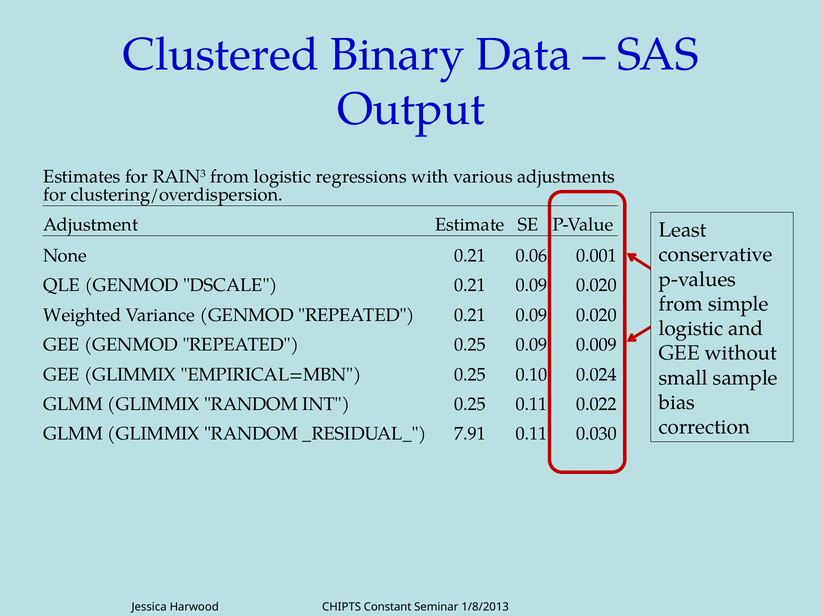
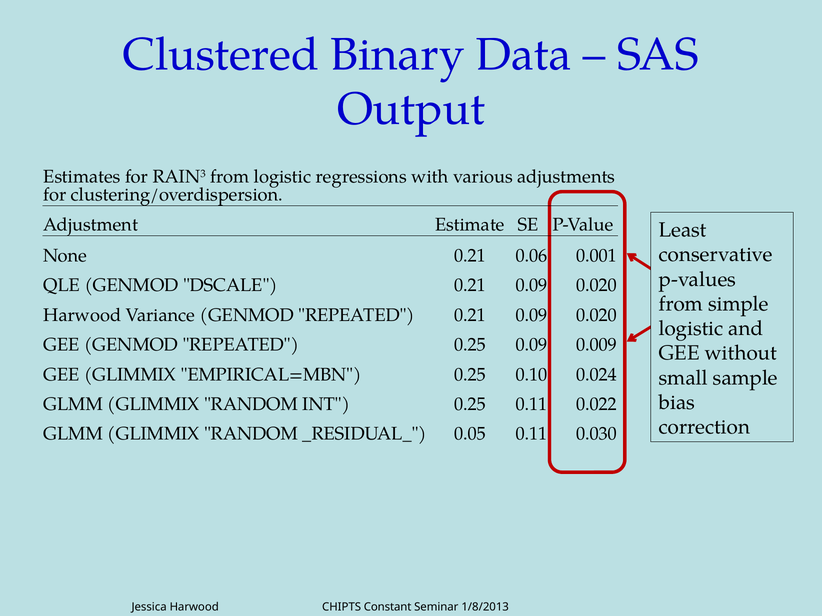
Weighted at (82, 315): Weighted -> Harwood
7.91: 7.91 -> 0.05
